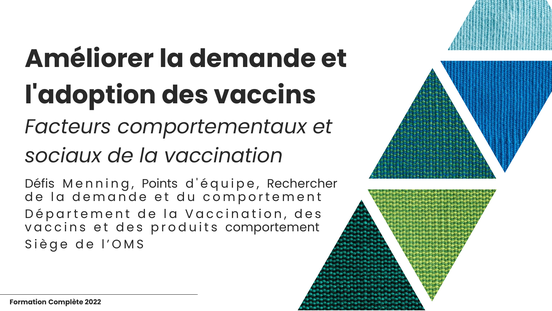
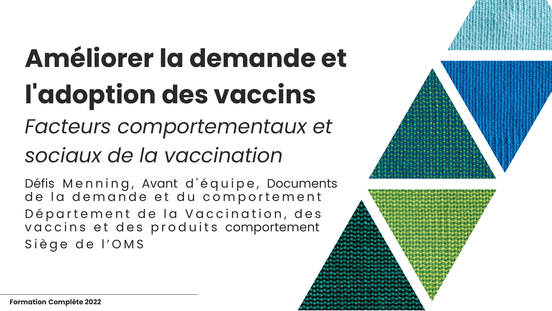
Points: Points -> Avant
Rechercher: Rechercher -> Documents
